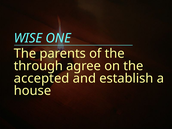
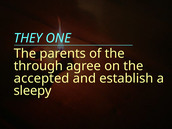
WISE: WISE -> THEY
house: house -> sleepy
